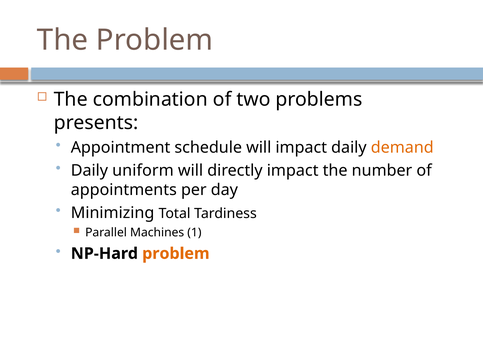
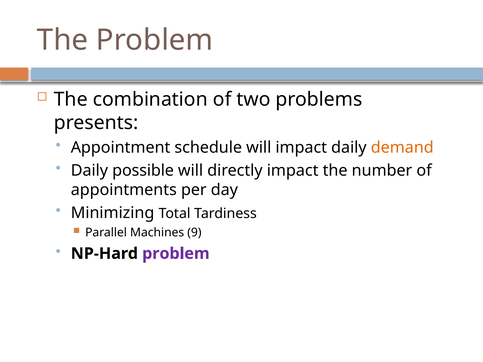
uniform: uniform -> possible
1: 1 -> 9
problem at (176, 254) colour: orange -> purple
